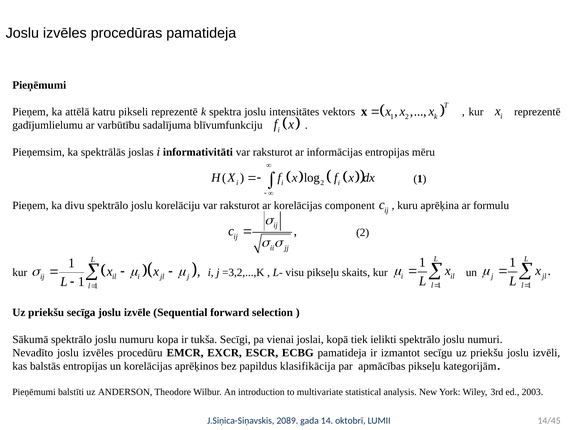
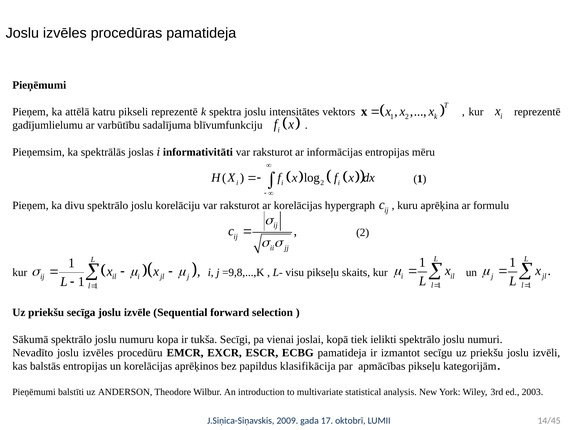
component: component -> hypergraph
=3,2,...,K: =3,2,...,K -> =9,8,...,K
2089: 2089 -> 2009
14: 14 -> 17
